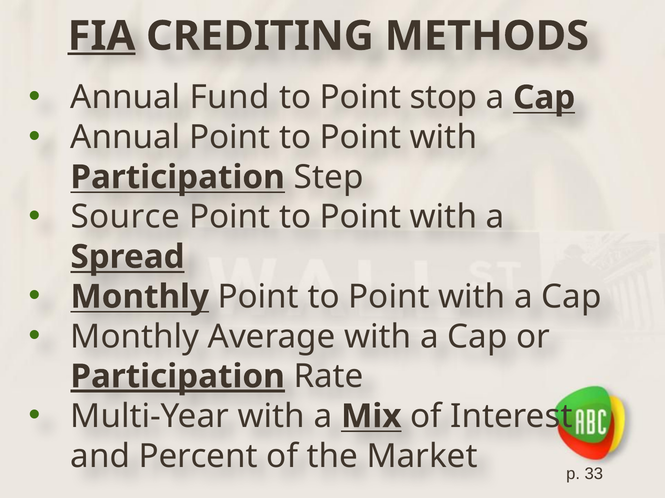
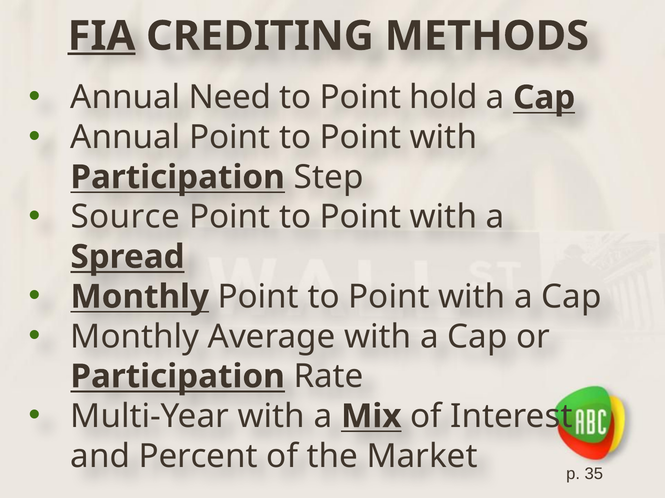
Fund: Fund -> Need
stop: stop -> hold
Participation at (178, 377) underline: present -> none
33: 33 -> 35
